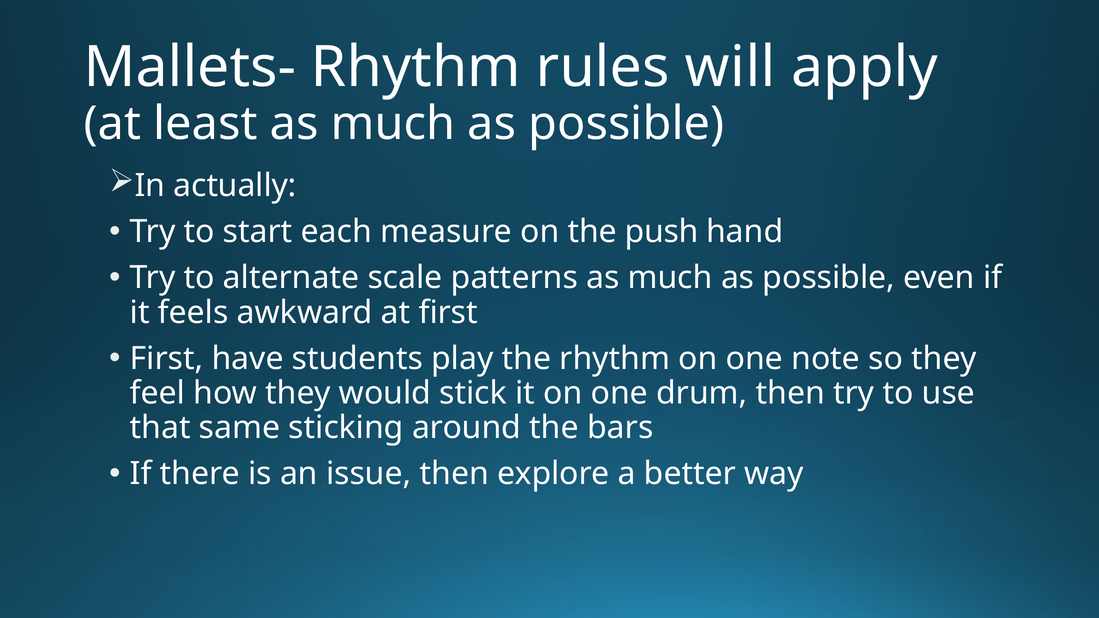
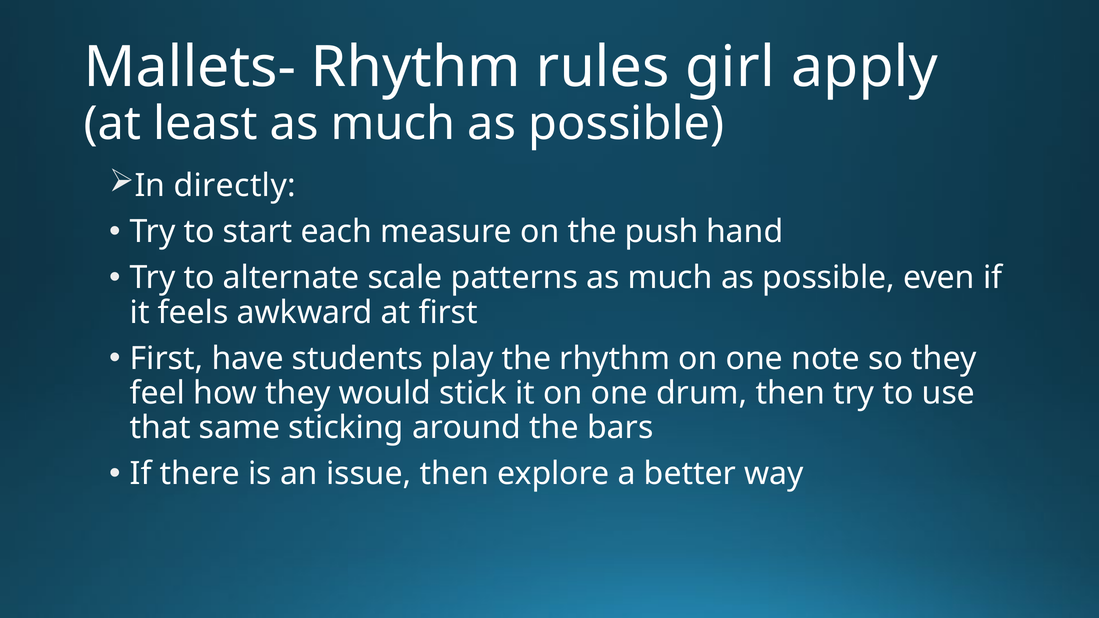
will: will -> girl
actually: actually -> directly
